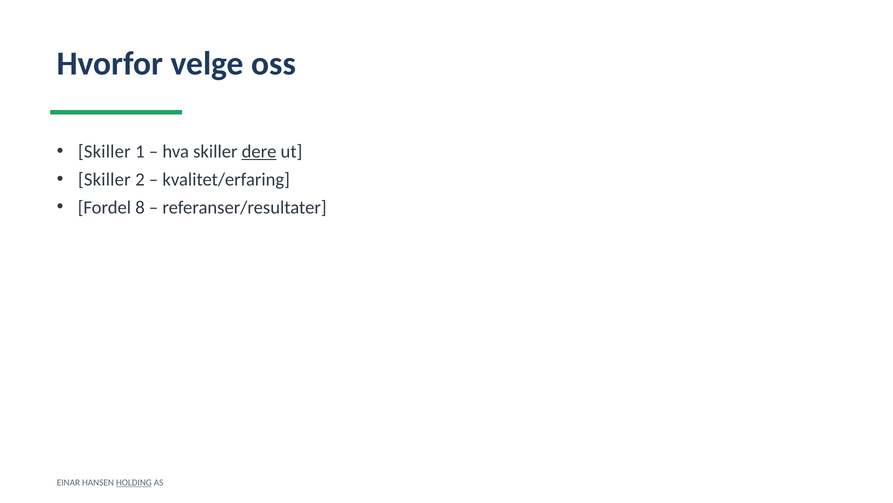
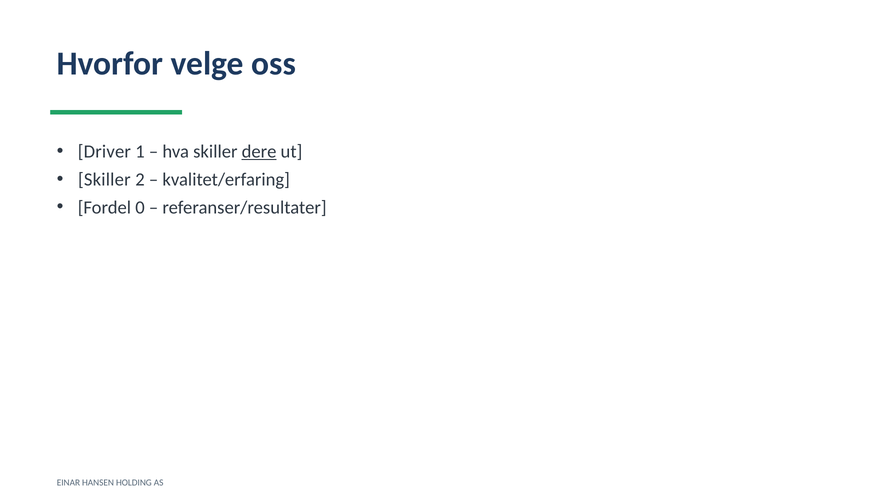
Skiller at (104, 151): Skiller -> Driver
8: 8 -> 0
HOLDING underline: present -> none
